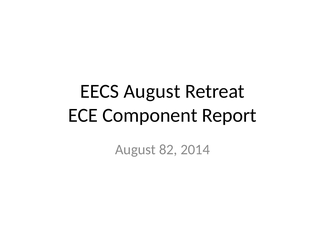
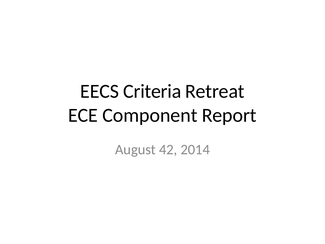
EECS August: August -> Criteria
82: 82 -> 42
